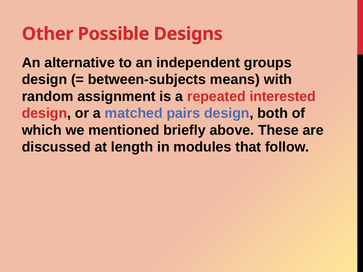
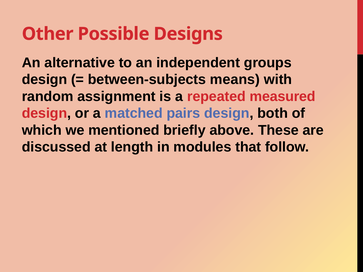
interested: interested -> measured
